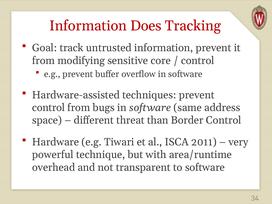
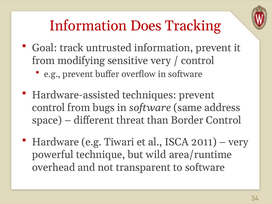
sensitive core: core -> very
with: with -> wild
